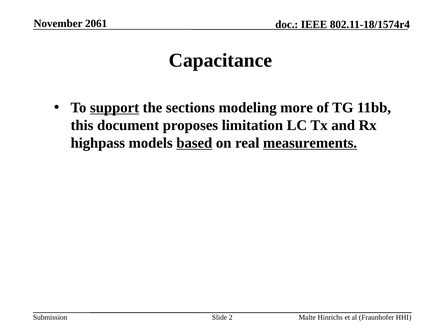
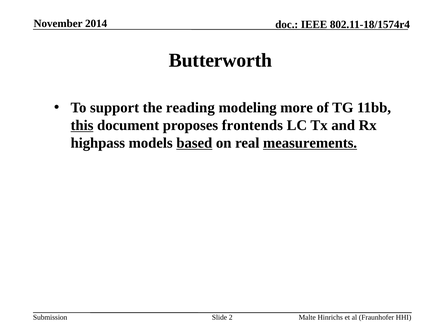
2061: 2061 -> 2014
Capacitance: Capacitance -> Butterworth
support underline: present -> none
sections: sections -> reading
this underline: none -> present
limitation: limitation -> frontends
